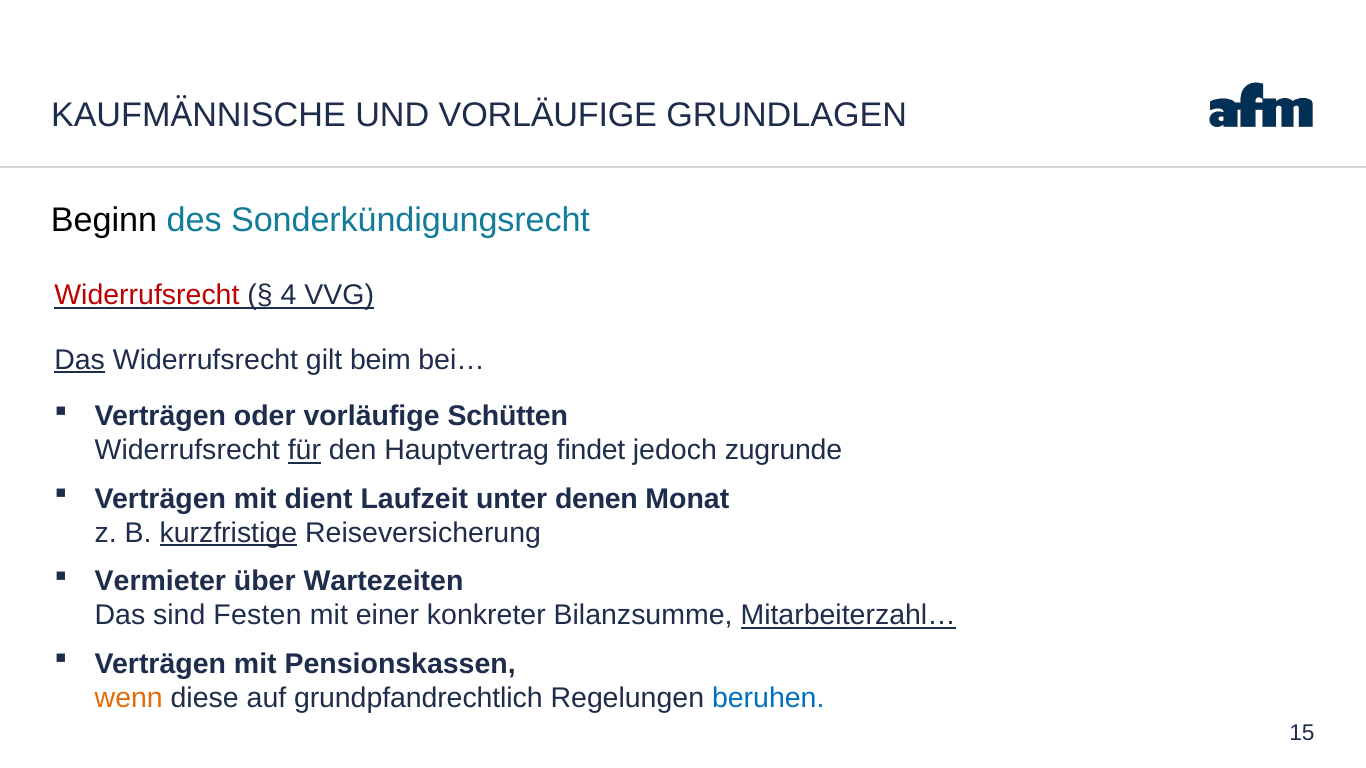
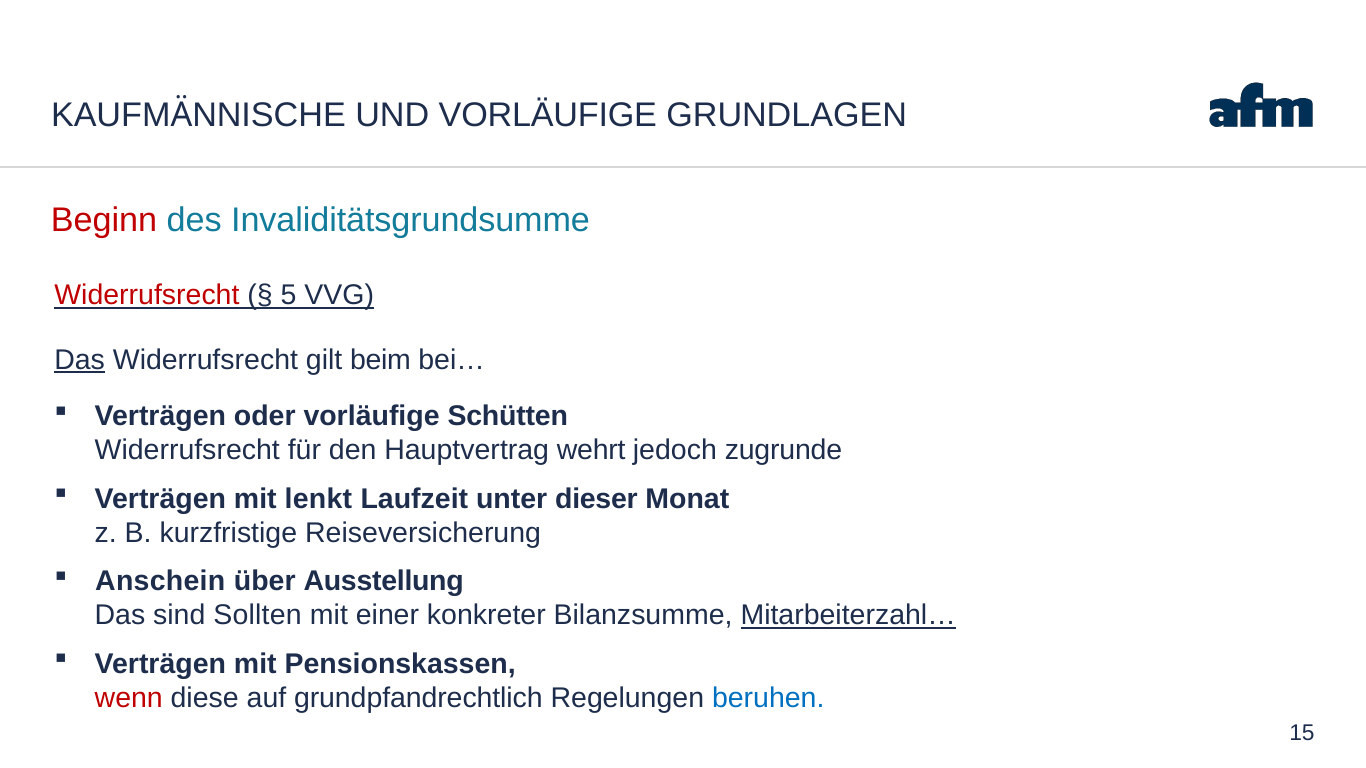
Beginn colour: black -> red
Sonderkündigungsrecht: Sonderkündigungsrecht -> Invaliditätsgrundsumme
4: 4 -> 5
für underline: present -> none
findet: findet -> wehrt
dient: dient -> lenkt
denen: denen -> dieser
kurzfristige underline: present -> none
Vermieter: Vermieter -> Anschein
Wartezeiten: Wartezeiten -> Ausstellung
Festen: Festen -> Sollten
wenn colour: orange -> red
